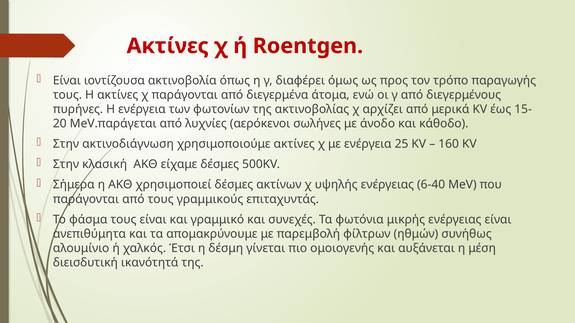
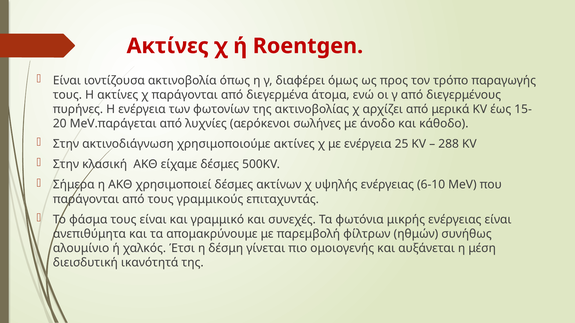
160: 160 -> 288
6-40: 6-40 -> 6-10
